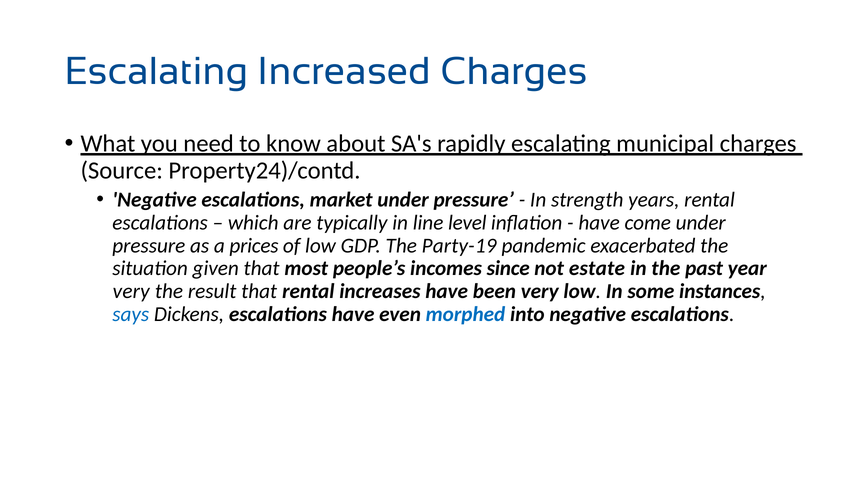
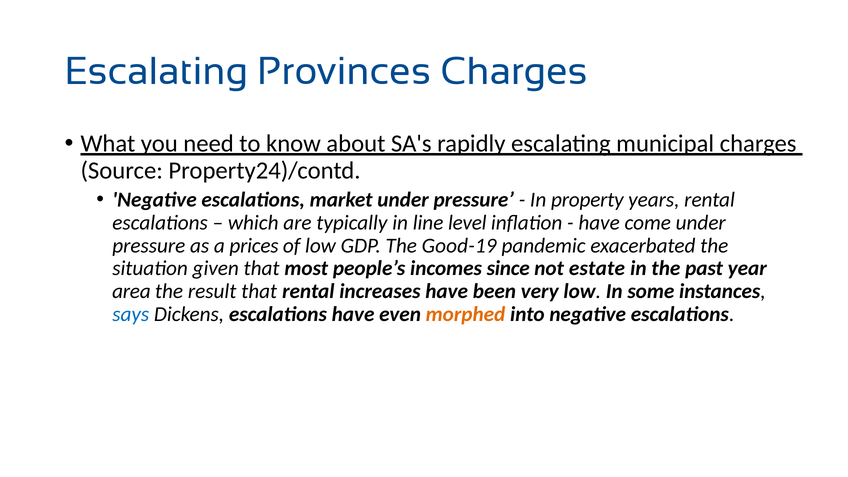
Increased: Increased -> Provinces
strength: strength -> property
Party-19: Party-19 -> Good-19
very at (131, 291): very -> area
morphed colour: blue -> orange
